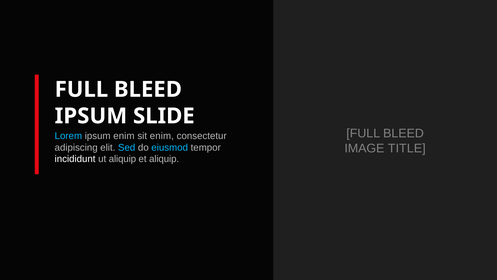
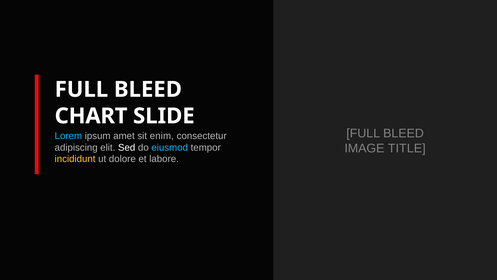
IPSUM at (91, 116): IPSUM -> CHART
ipsum enim: enim -> amet
Sed colour: light blue -> white
incididunt colour: white -> yellow
ut aliquip: aliquip -> dolore
et aliquip: aliquip -> labore
